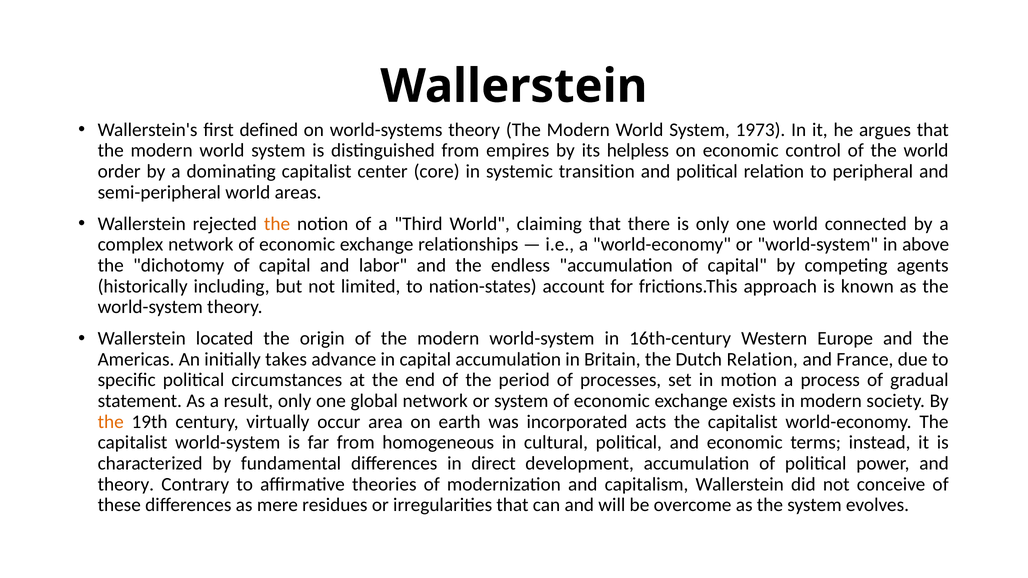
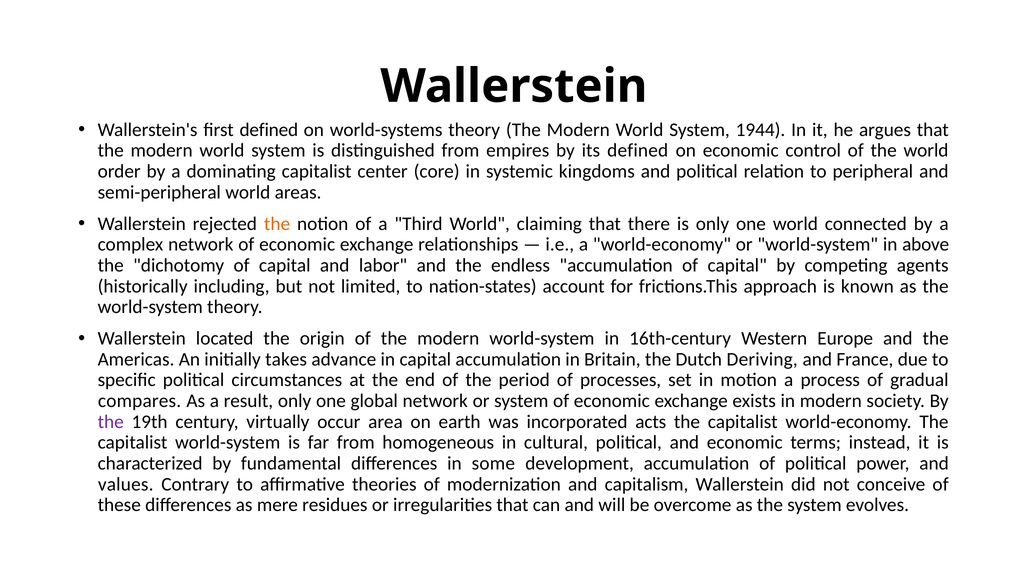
1973: 1973 -> 1944
its helpless: helpless -> defined
transition: transition -> kingdoms
Dutch Relation: Relation -> Deriving
statement: statement -> compares
the at (111, 422) colour: orange -> purple
direct: direct -> some
theory at (126, 484): theory -> values
